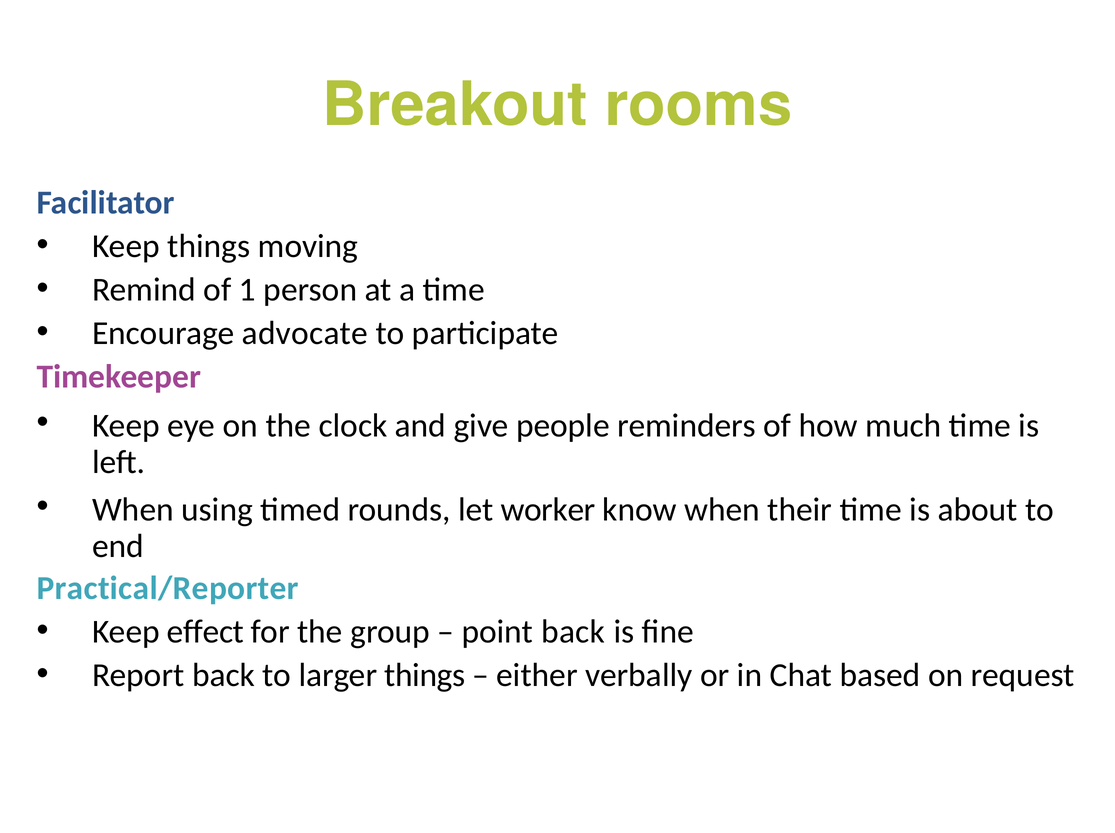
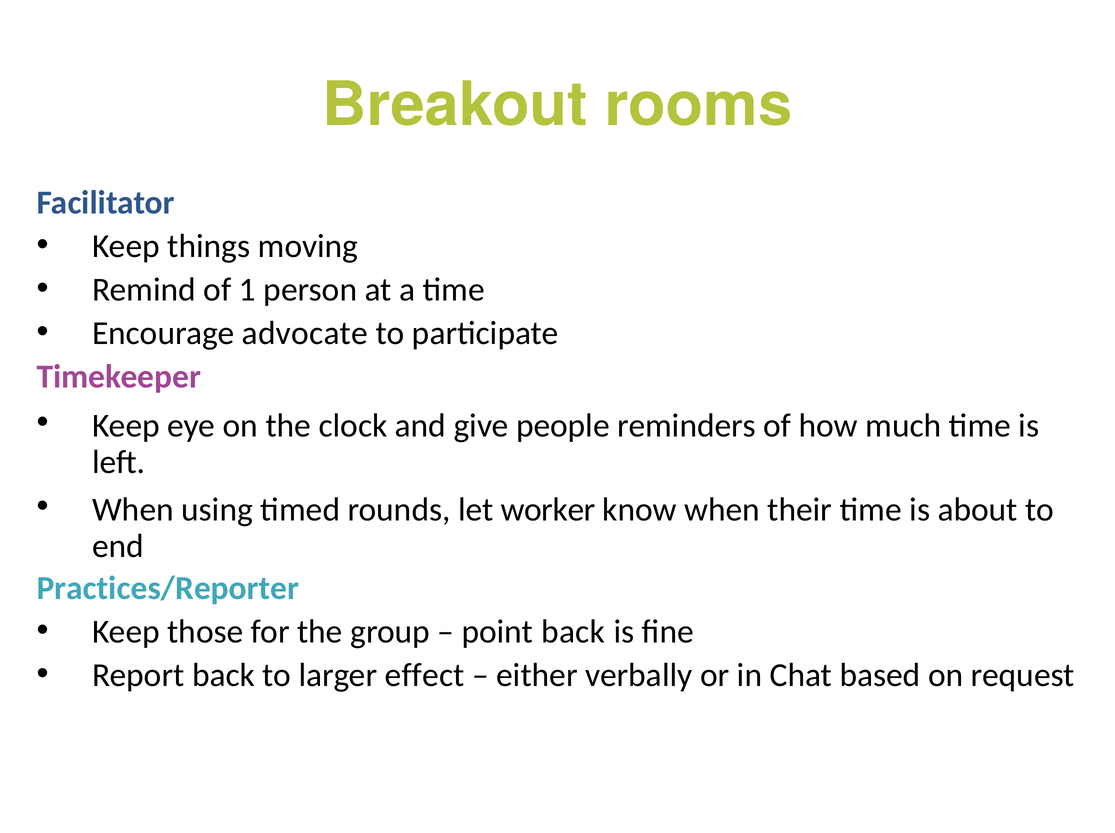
Practical/Reporter: Practical/Reporter -> Practices/Reporter
effect: effect -> those
larger things: things -> effect
